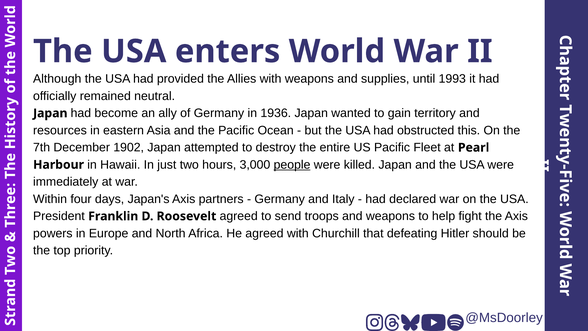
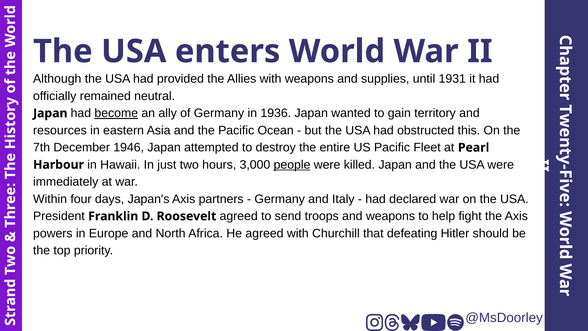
1993: 1993 -> 1931
become underline: none -> present
1902: 1902 -> 1946
